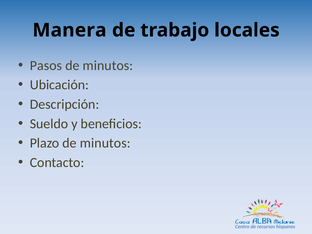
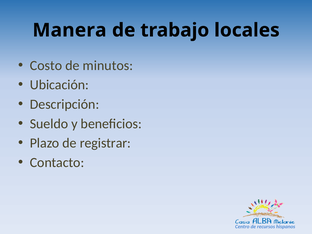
Pasos: Pasos -> Costo
Plazo de minutos: minutos -> registrar
